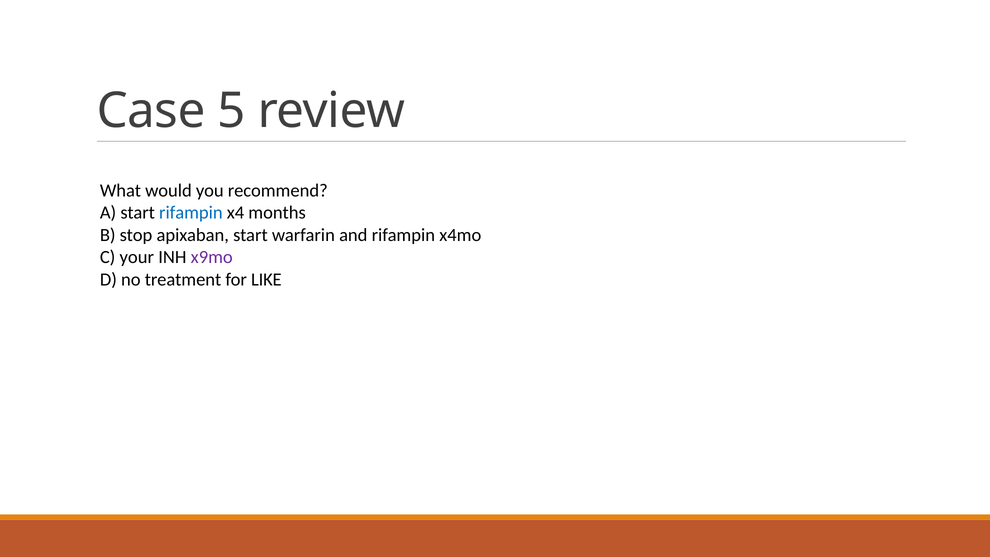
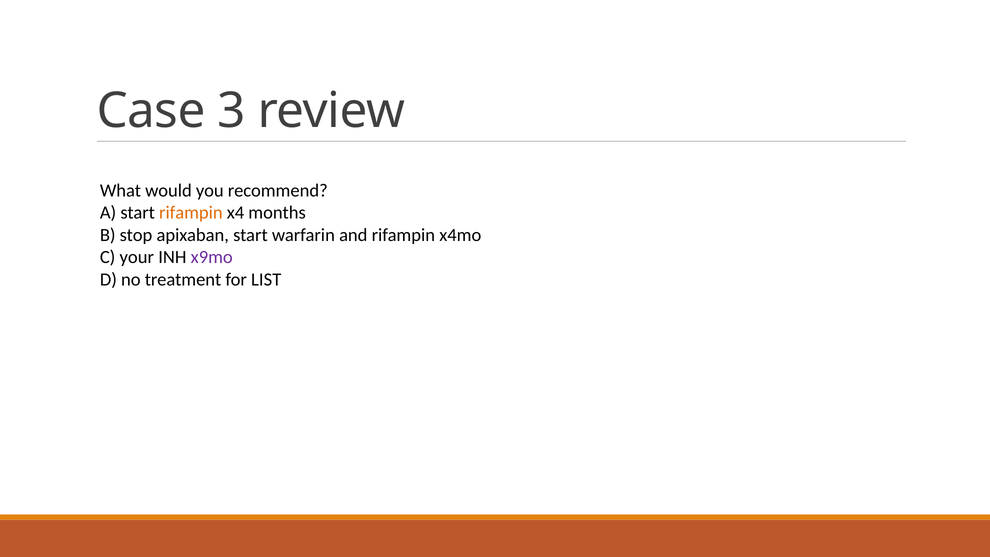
5: 5 -> 3
rifampin at (191, 213) colour: blue -> orange
LIKE: LIKE -> LIST
